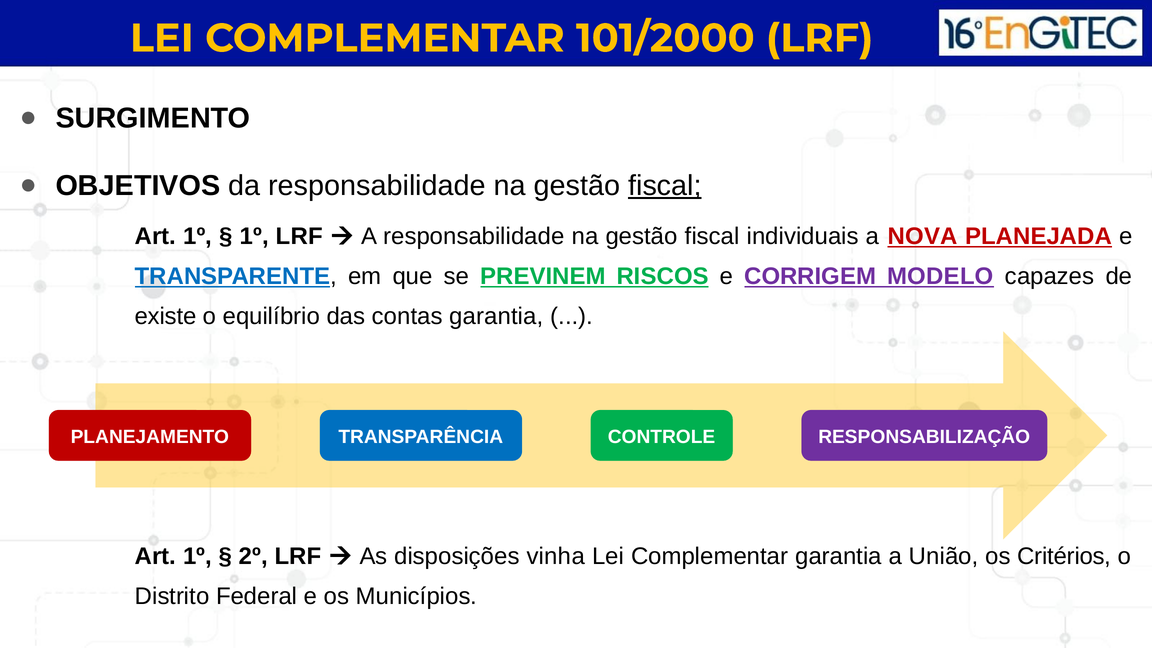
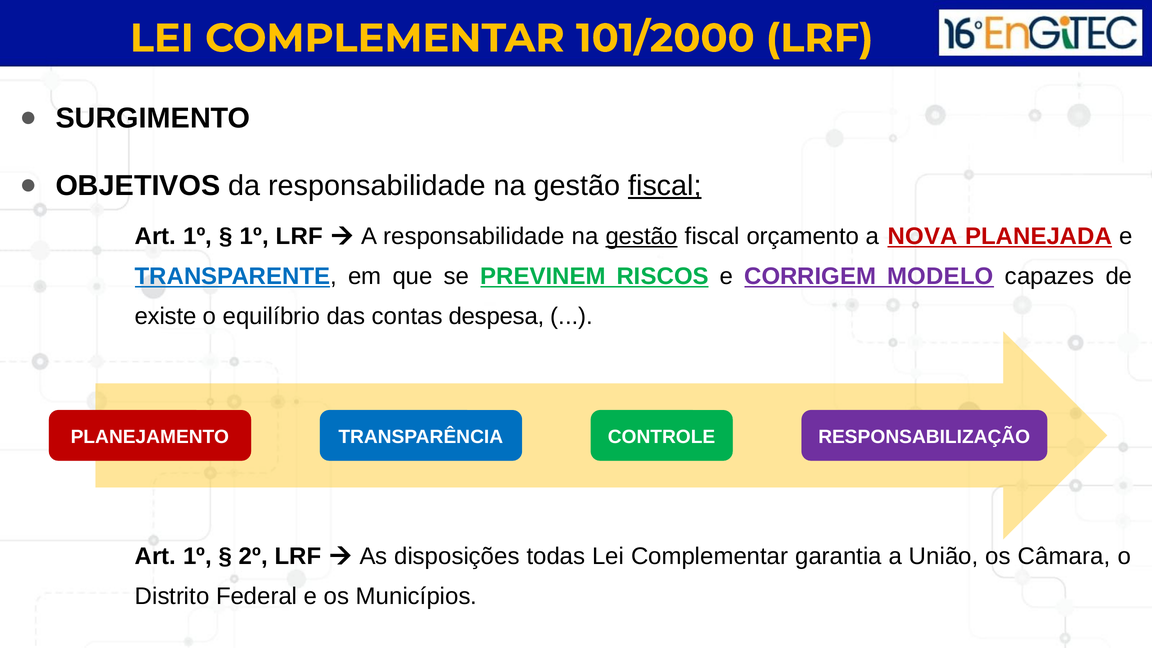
gestão at (642, 236) underline: none -> present
individuais: individuais -> orçamento
contas garantia: garantia -> despesa
vinha: vinha -> todas
Critérios: Critérios -> Câmara
